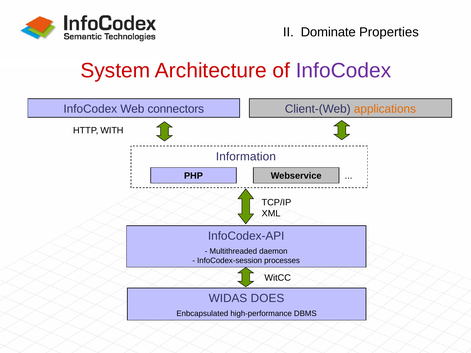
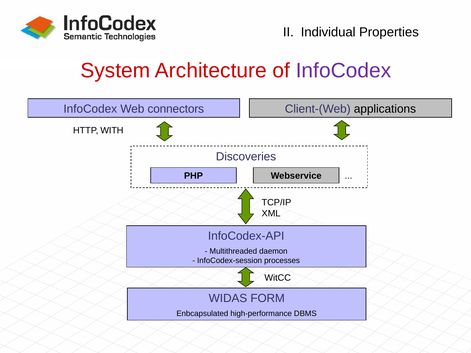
Dominate: Dominate -> Individual
applications colour: orange -> black
Information: Information -> Discoveries
DOES: DOES -> FORM
